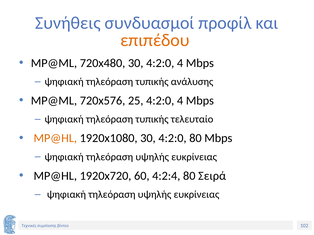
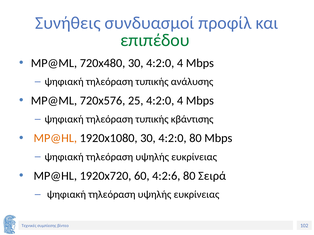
επιπέδου colour: orange -> green
τελευταίο: τελευταίο -> κβάντισης
4:2:4: 4:2:4 -> 4:2:6
